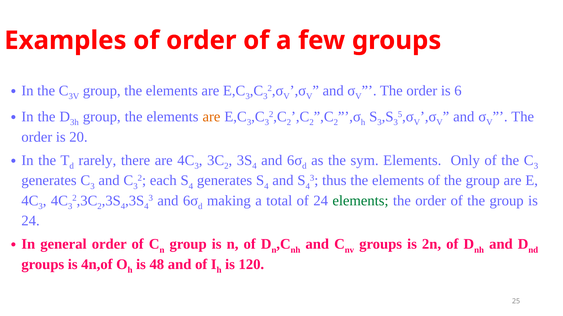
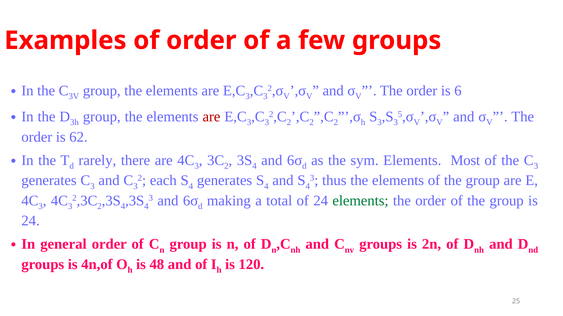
are at (211, 117) colour: orange -> red
20: 20 -> 62
Only: Only -> Most
